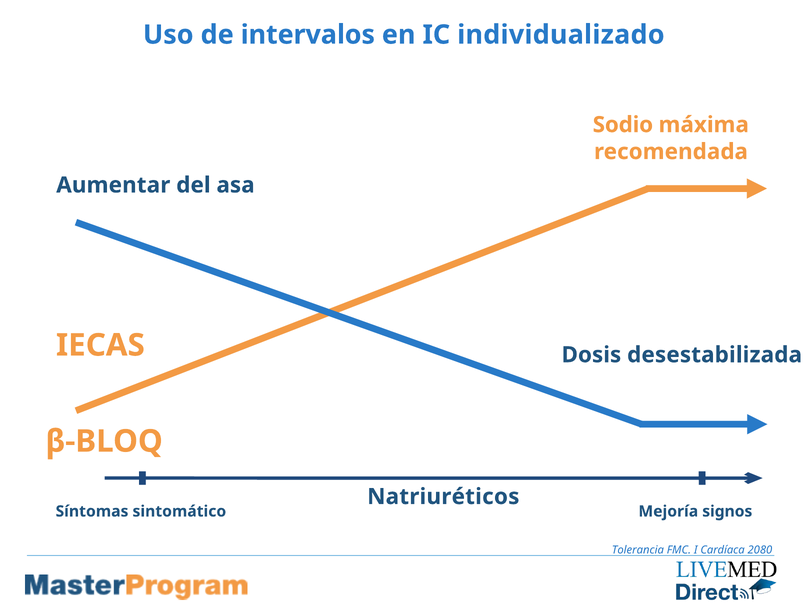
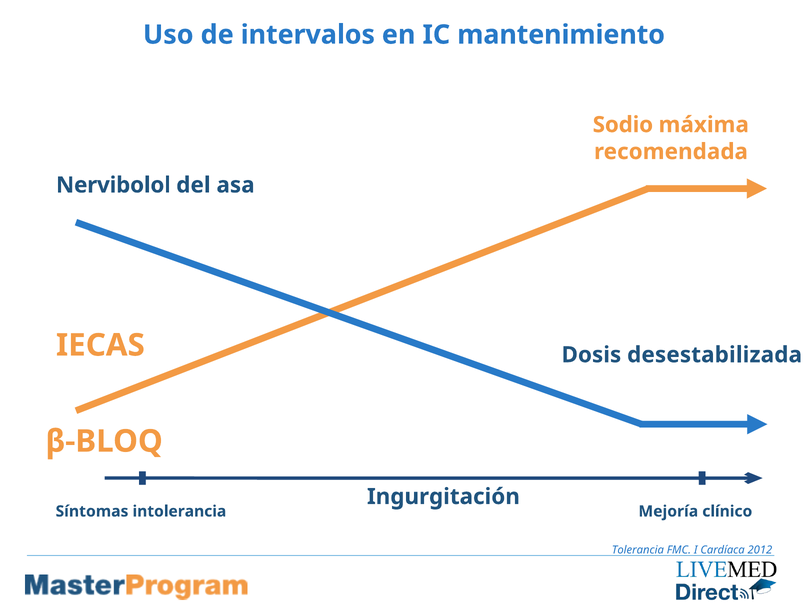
individualizado: individualizado -> mantenimiento
Aumentar: Aumentar -> Nervibolol
Natriuréticos: Natriuréticos -> Ingurgitación
sintomático: sintomático -> intolerancia
signos: signos -> clínico
2080: 2080 -> 2012
